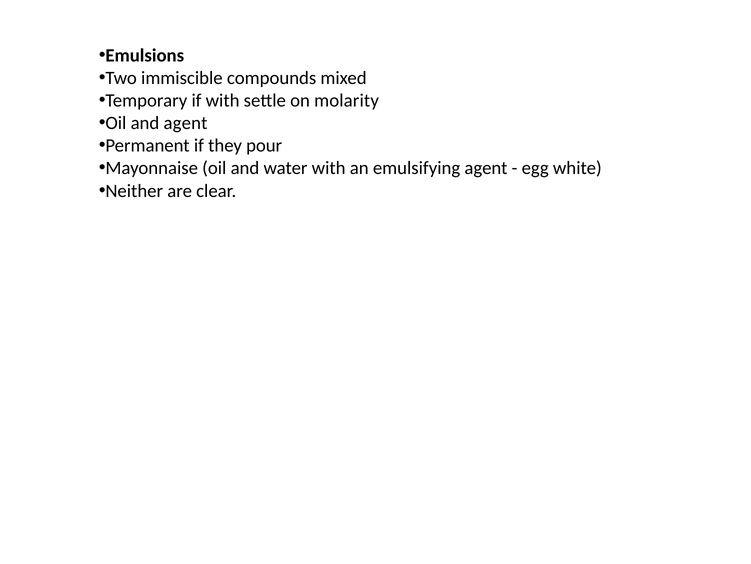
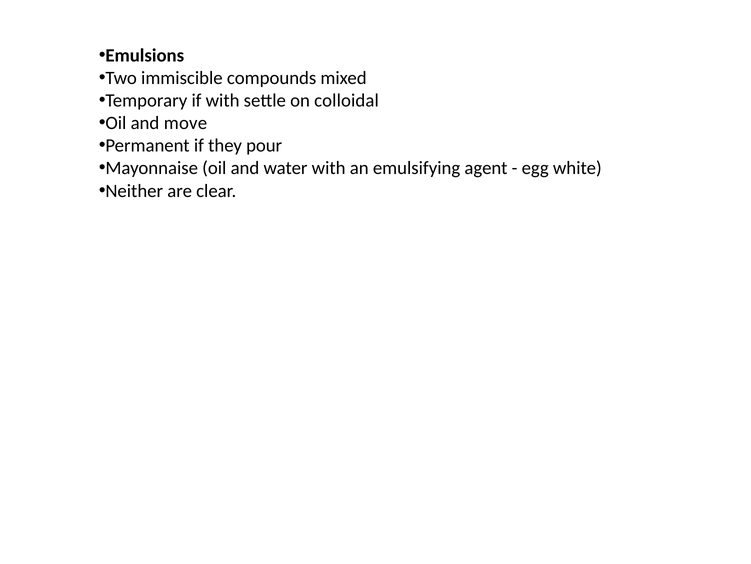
molarity: molarity -> colloidal
and agent: agent -> move
